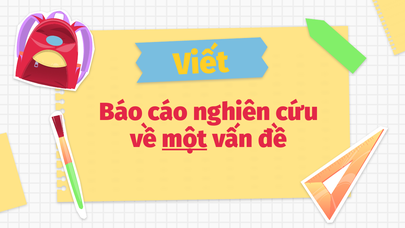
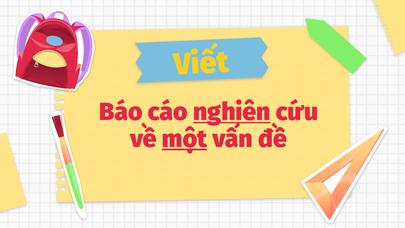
nghiên underline: none -> present
